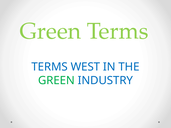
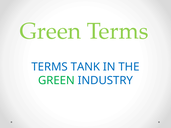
WEST: WEST -> TANK
